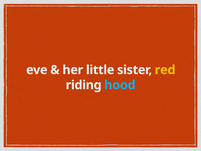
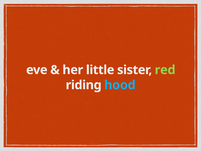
red colour: yellow -> light green
